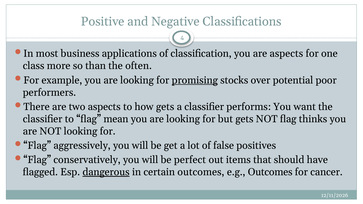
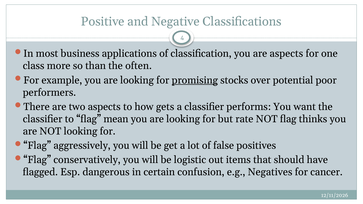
but gets: gets -> rate
perfect: perfect -> logistic
dangerous underline: present -> none
certain outcomes: outcomes -> confusion
e.g Outcomes: Outcomes -> Negatives
